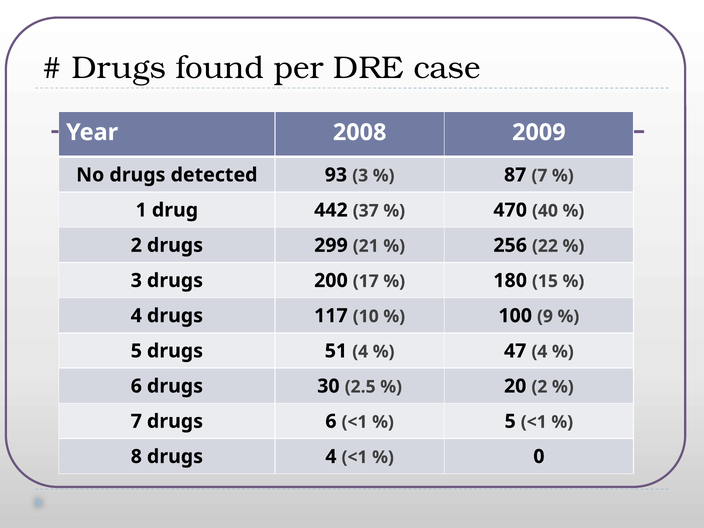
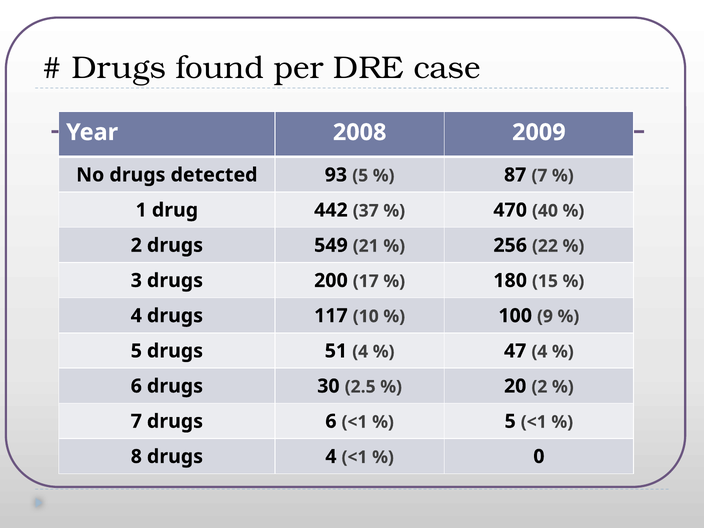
93 3: 3 -> 5
299: 299 -> 549
